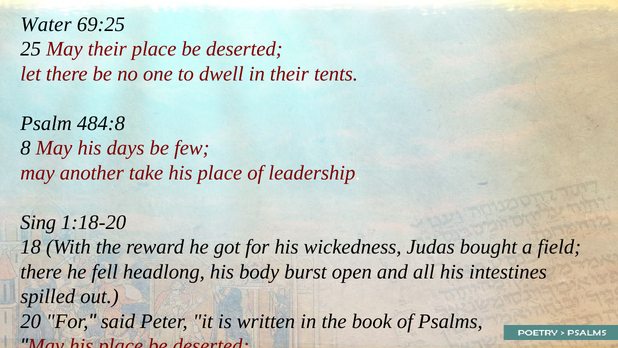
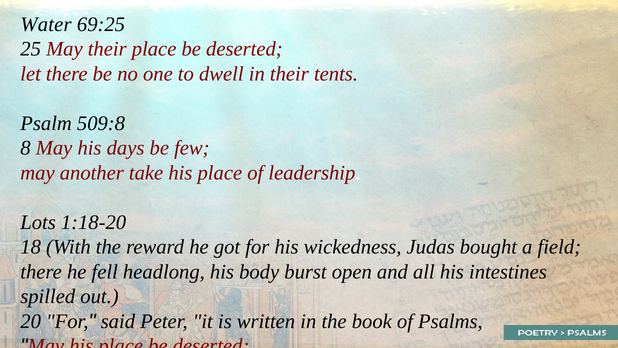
484:8: 484:8 -> 509:8
Sing: Sing -> Lots
